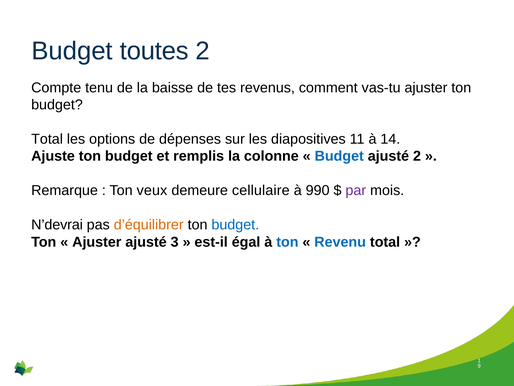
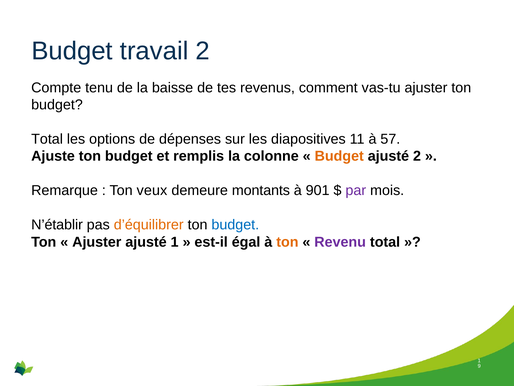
toutes: toutes -> travail
14: 14 -> 57
Budget at (339, 156) colour: blue -> orange
cellulaire: cellulaire -> montants
990: 990 -> 901
N’devrai: N’devrai -> N’établir
ajusté 3: 3 -> 1
ton at (287, 242) colour: blue -> orange
Revenu colour: blue -> purple
